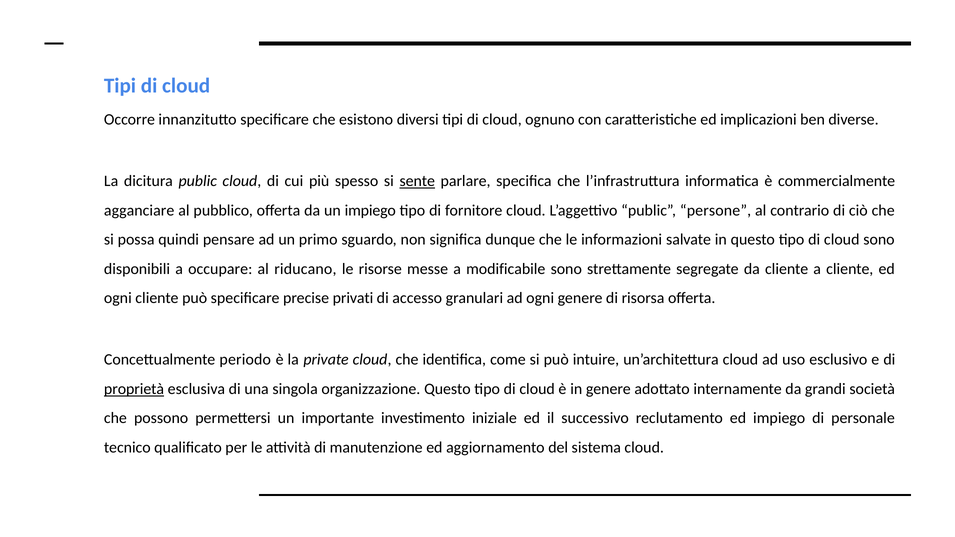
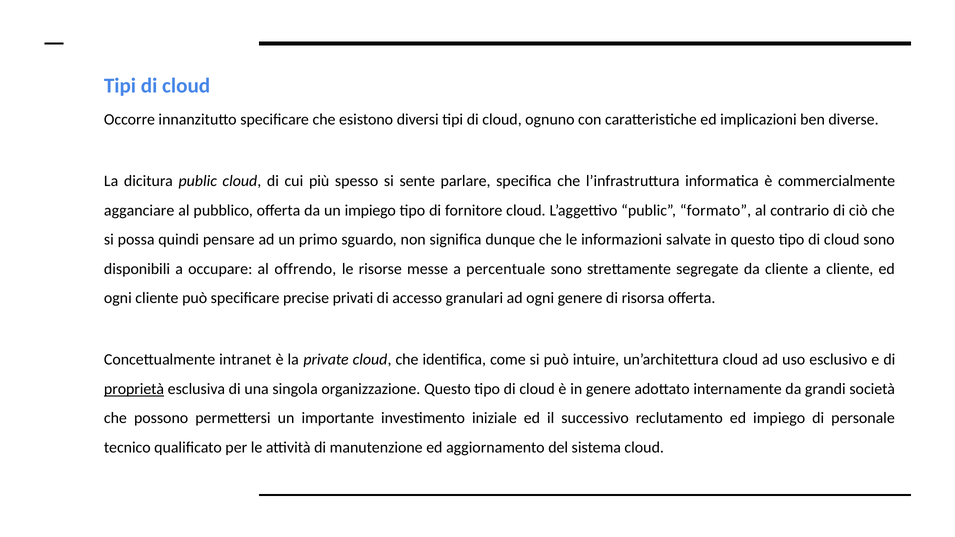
sente underline: present -> none
persone: persone -> formato
riducano: riducano -> offrendo
modificabile: modificabile -> percentuale
periodo: periodo -> intranet
